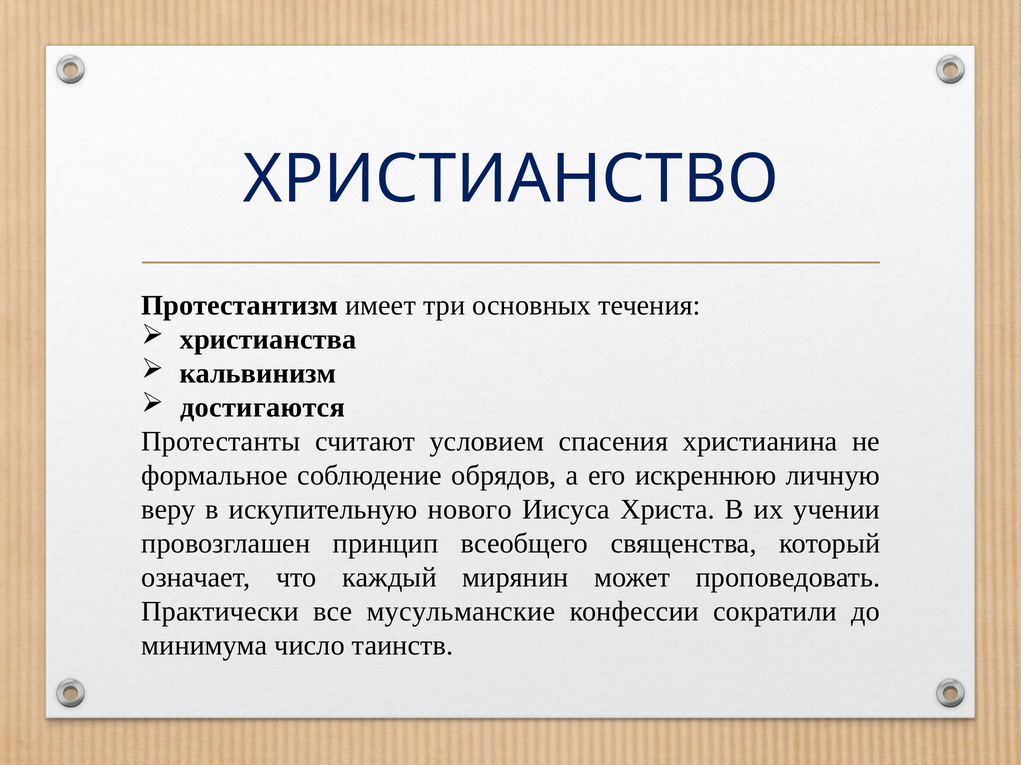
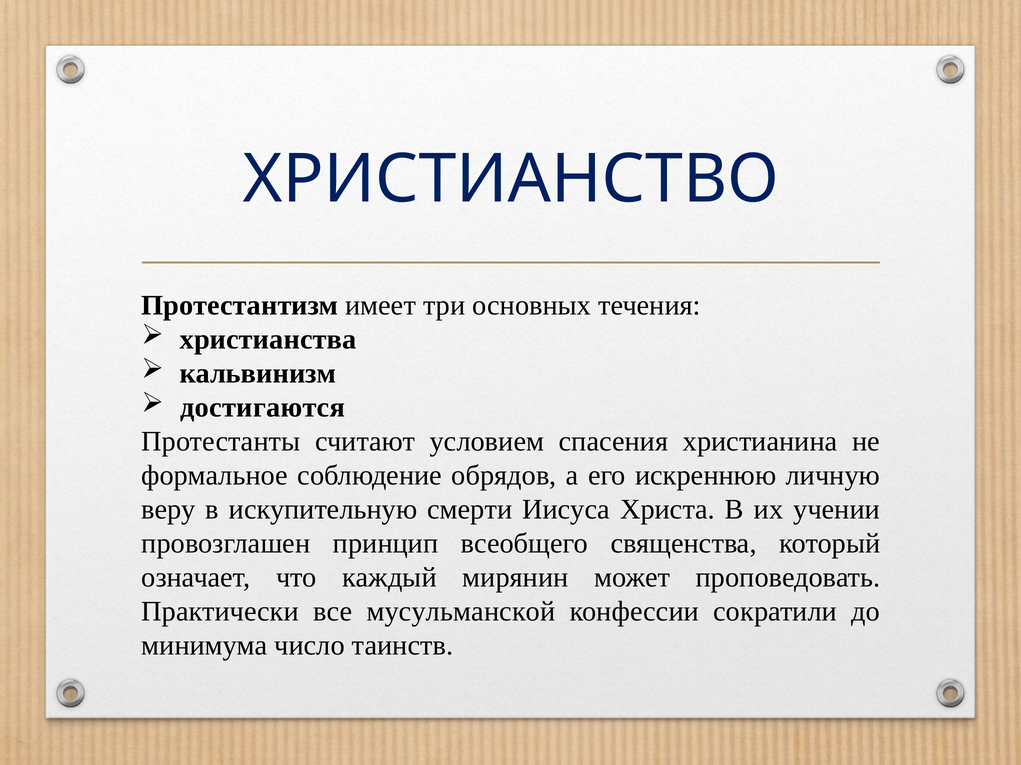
нового: нового -> смерти
мусульманские: мусульманские -> мусульманской
